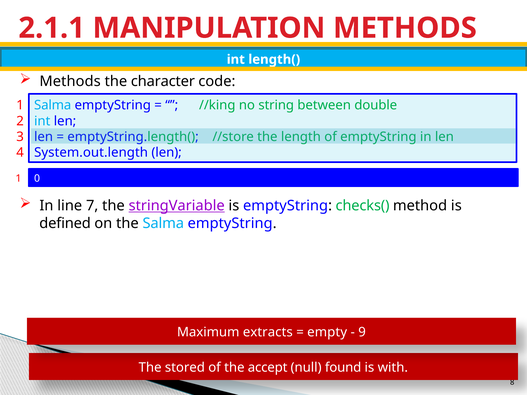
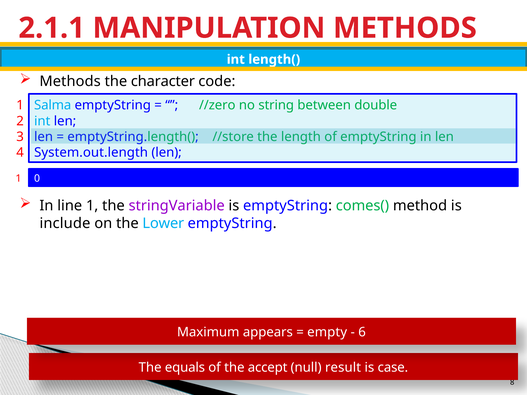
//king: //king -> //zero
line 7: 7 -> 1
stringVariable underline: present -> none
checks(: checks( -> comes(
defined: defined -> include
the Salma: Salma -> Lower
extracts: extracts -> appears
9: 9 -> 6
stored: stored -> equals
found: found -> result
with: with -> case
